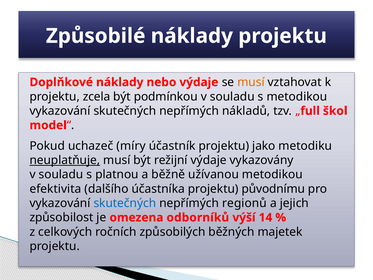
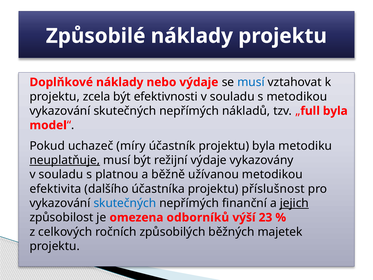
musí at (251, 82) colour: orange -> blue
podmínkou: podmínkou -> efektivnosti
škol at (335, 111): škol -> byla
projektu jako: jako -> byla
původnímu: původnímu -> příslušnost
regionů: regionů -> finanční
jejich underline: none -> present
14: 14 -> 23
